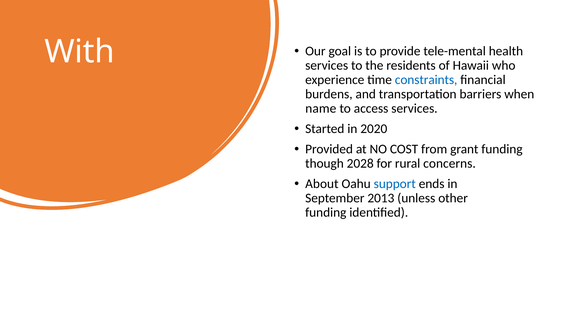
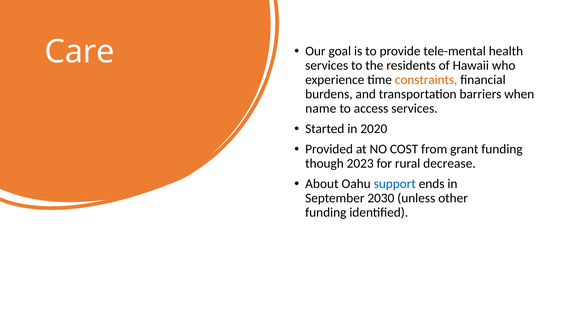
With: With -> Care
constraints colour: blue -> orange
2028: 2028 -> 2023
concerns: concerns -> decrease
2013: 2013 -> 2030
